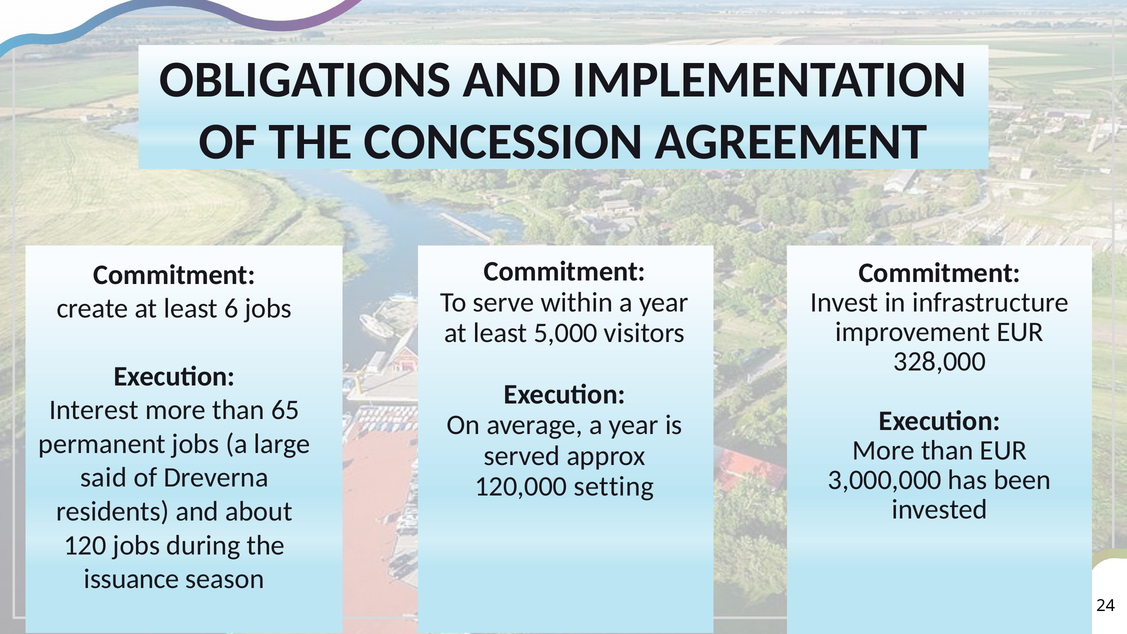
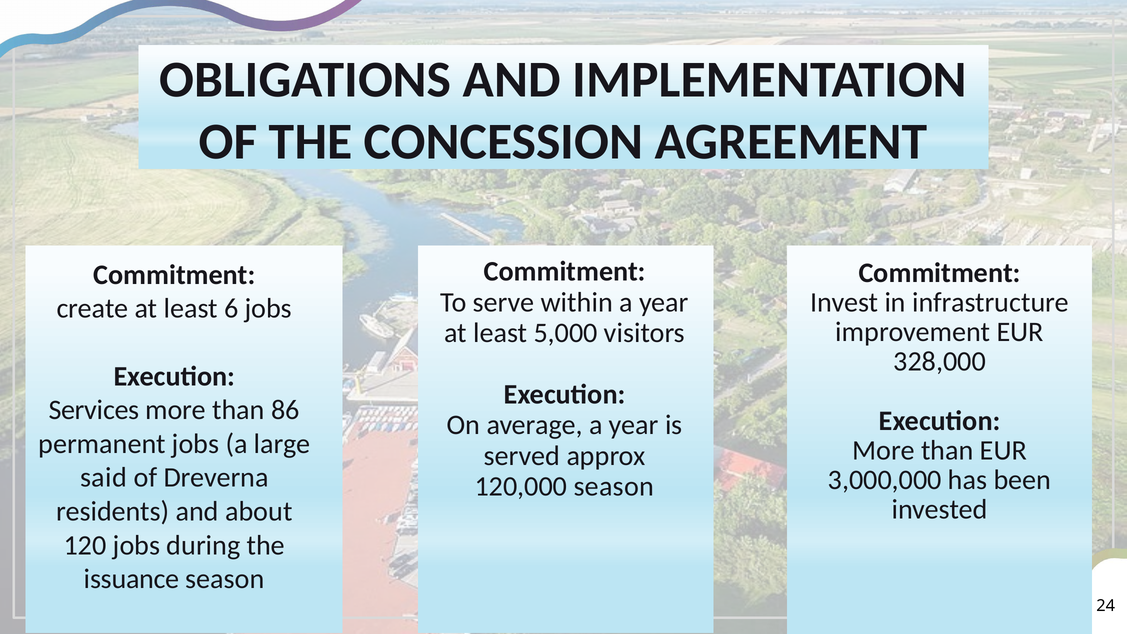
Interest: Interest -> Services
65: 65 -> 86
120,000 setting: setting -> season
